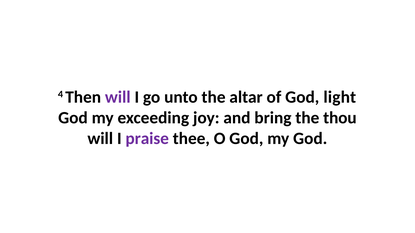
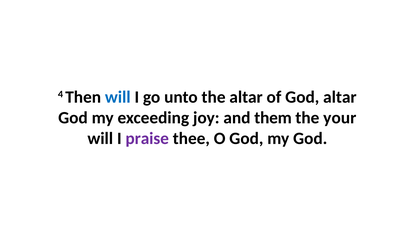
will at (118, 97) colour: purple -> blue
God light: light -> altar
bring: bring -> them
thou: thou -> your
